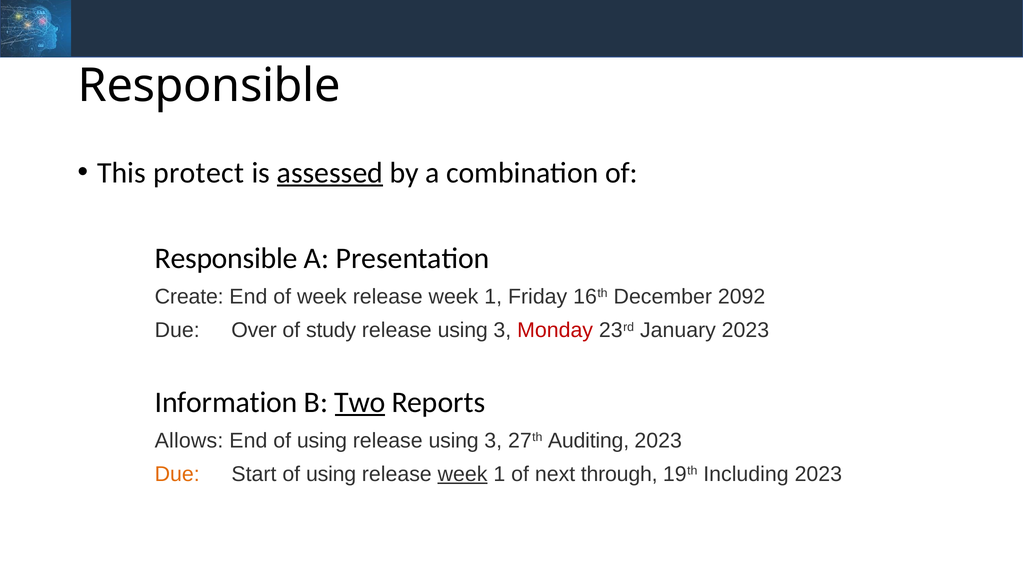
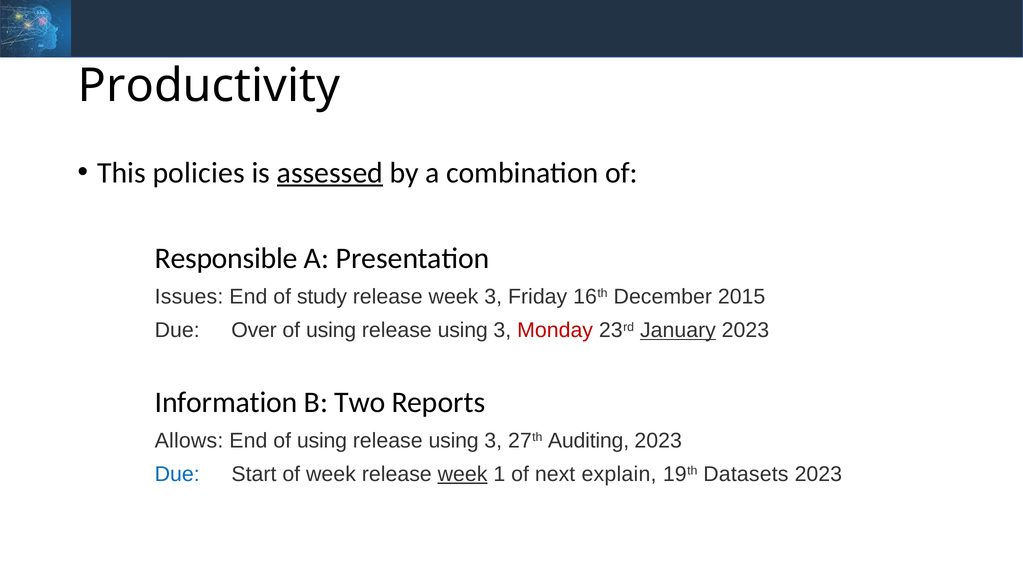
Responsible at (209, 86): Responsible -> Productivity
protect: protect -> policies
Create: Create -> Issues
of week: week -> study
1 at (493, 297): 1 -> 3
2092: 2092 -> 2015
study at (331, 331): study -> using
January underline: none -> present
Two underline: present -> none
Due at (177, 475) colour: orange -> blue
Start of using: using -> week
through: through -> explain
Including: Including -> Datasets
